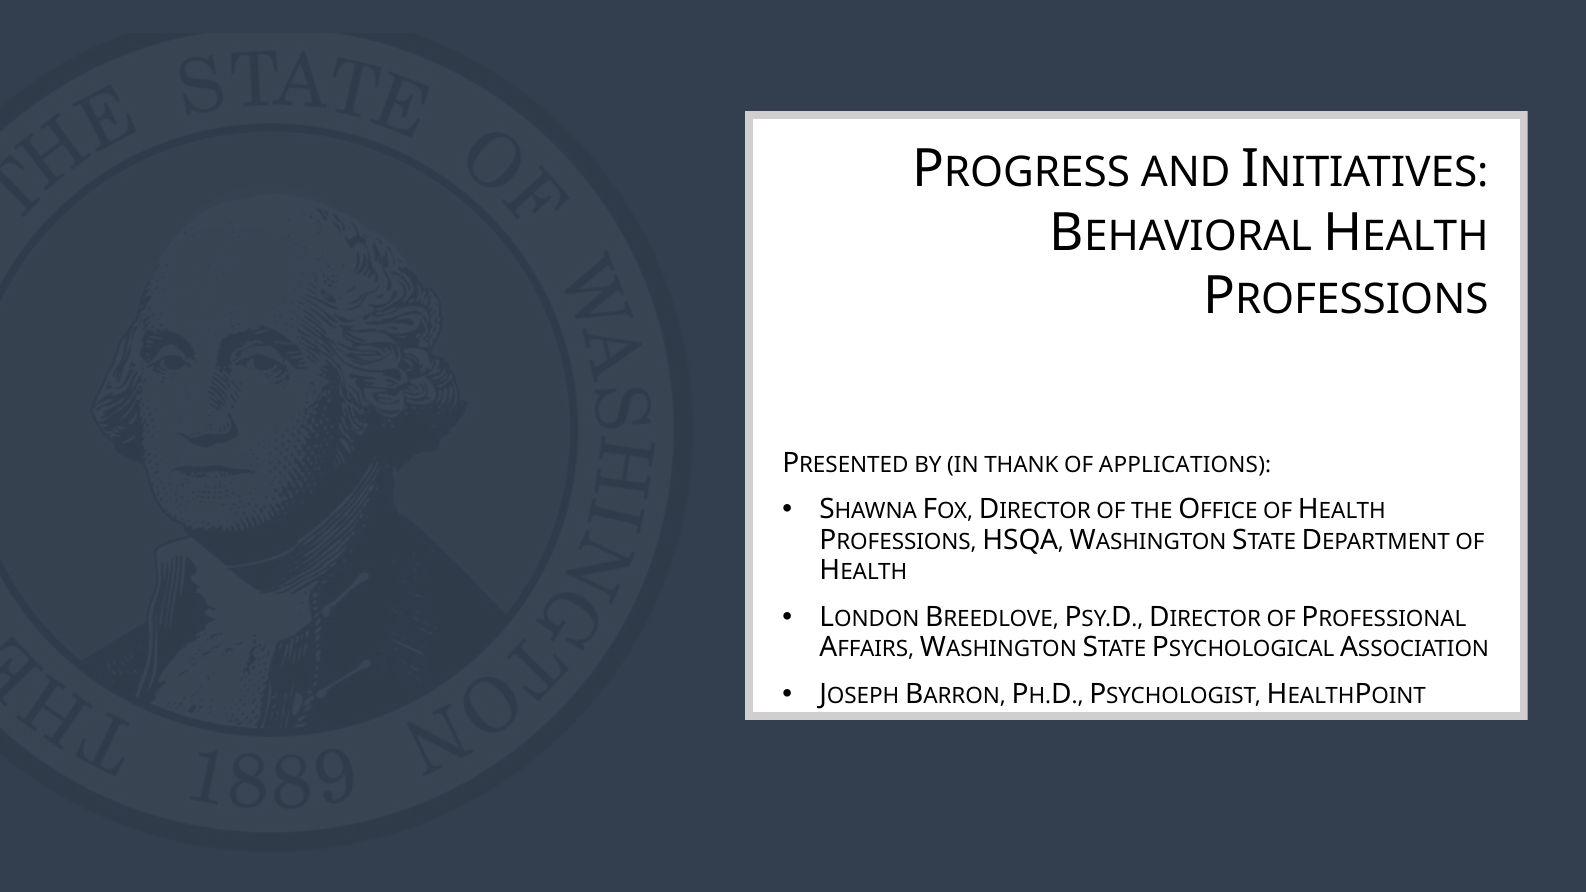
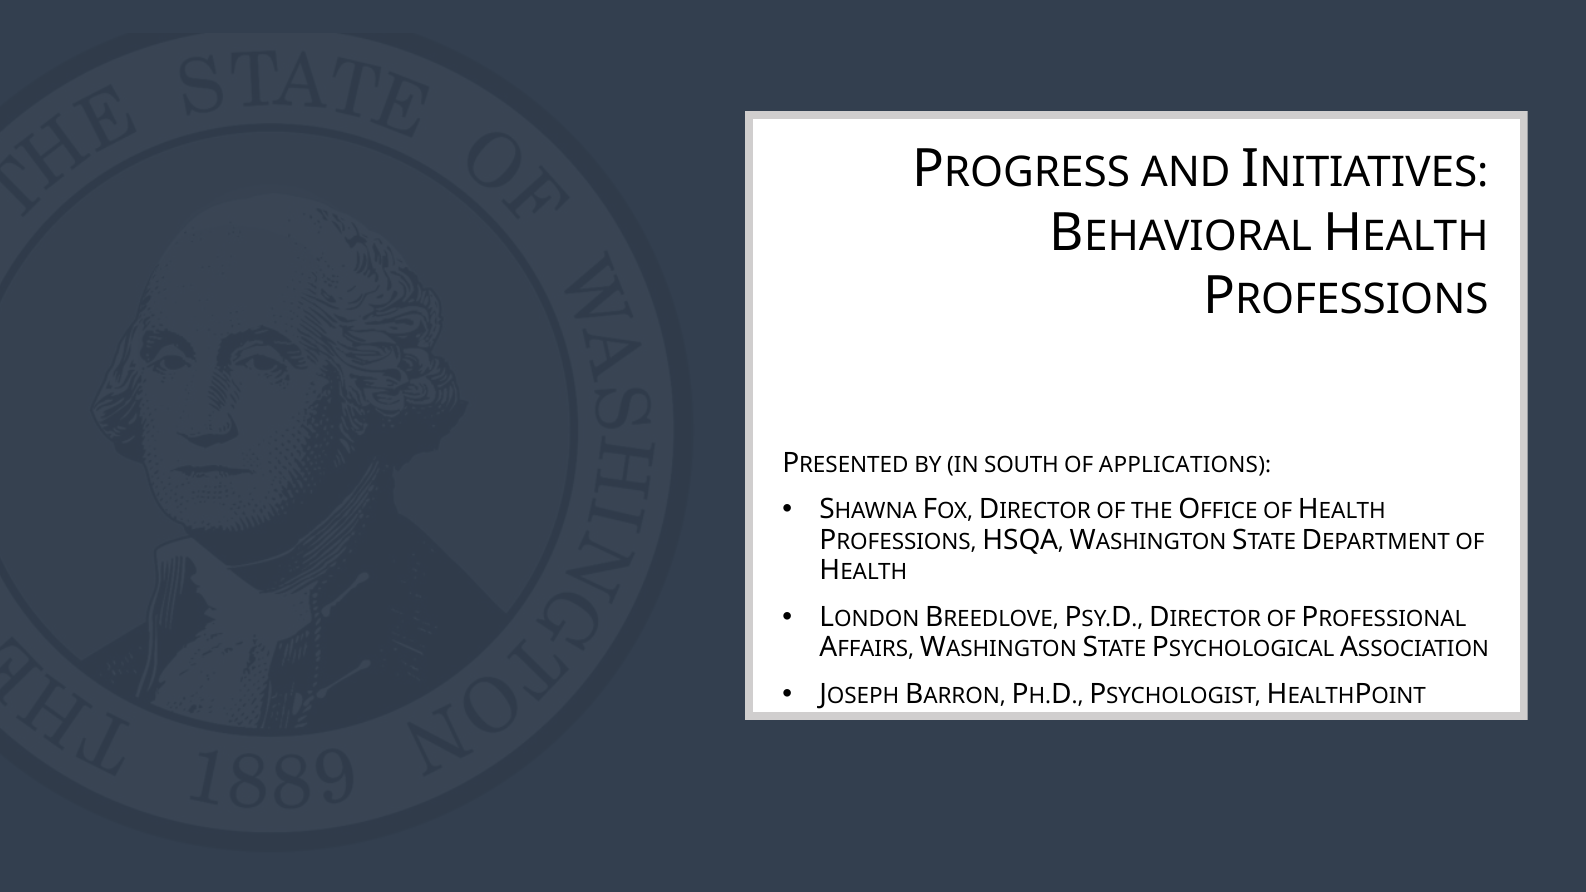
THANK: THANK -> SOUTH
